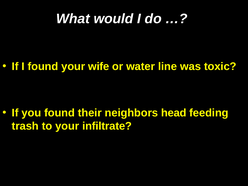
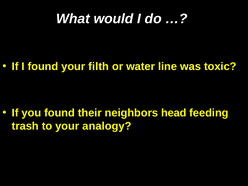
wife: wife -> filth
infiltrate: infiltrate -> analogy
